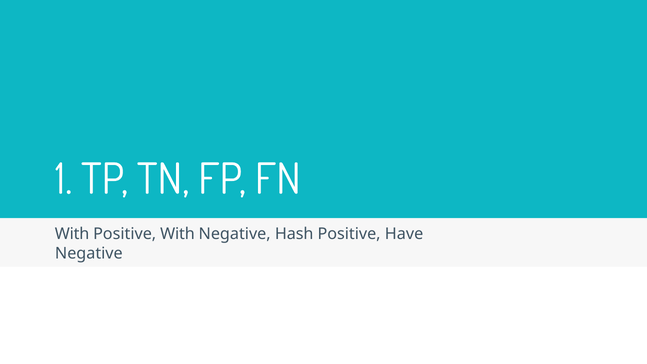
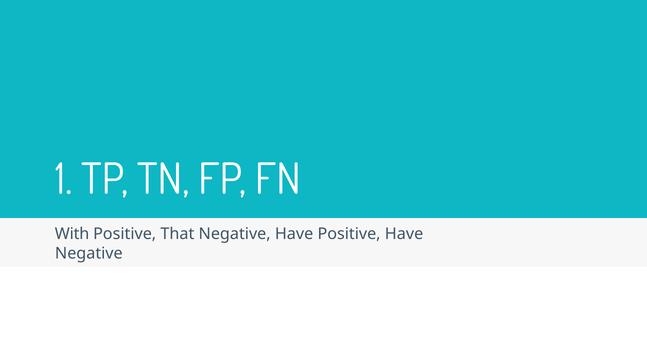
Positive With: With -> That
Negative Hash: Hash -> Have
